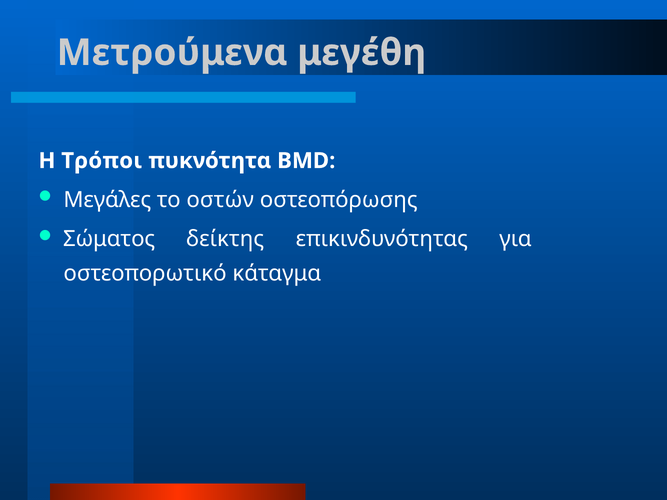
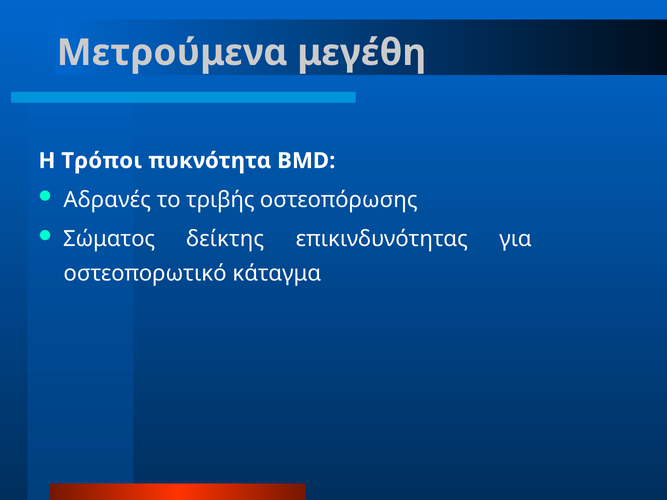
Μεγάλες: Μεγάλες -> Αδρανές
οστών: οστών -> τριβής
